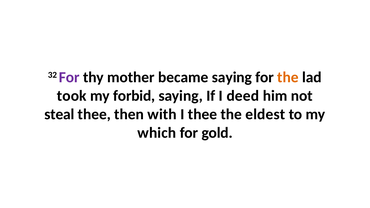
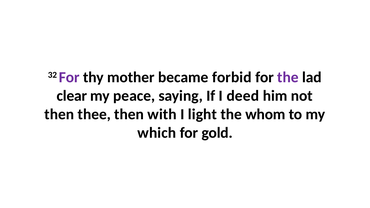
became saying: saying -> forbid
the at (288, 77) colour: orange -> purple
took: took -> clear
forbid: forbid -> peace
steal at (59, 114): steal -> then
I thee: thee -> light
eldest: eldest -> whom
